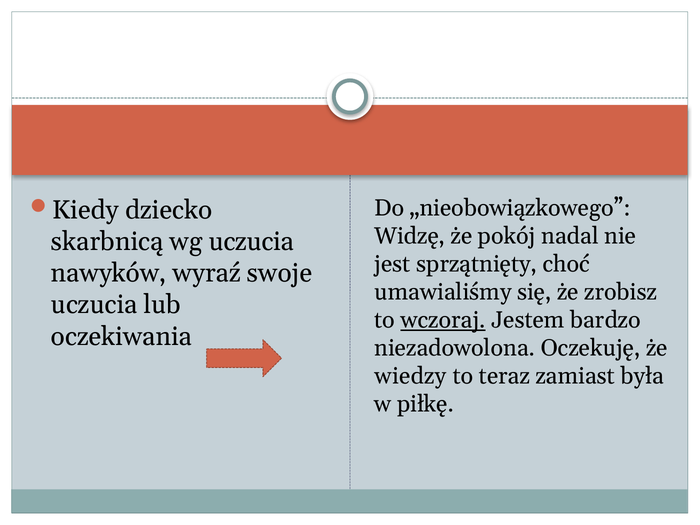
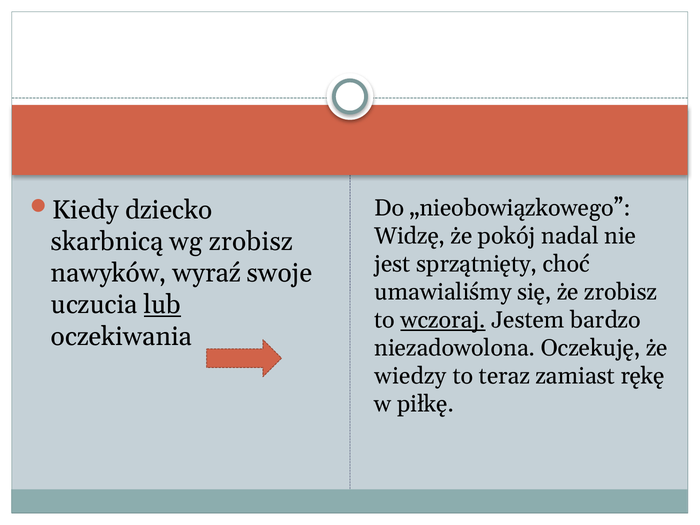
wg uczucia: uczucia -> zrobisz
lub underline: none -> present
była: była -> rękę
